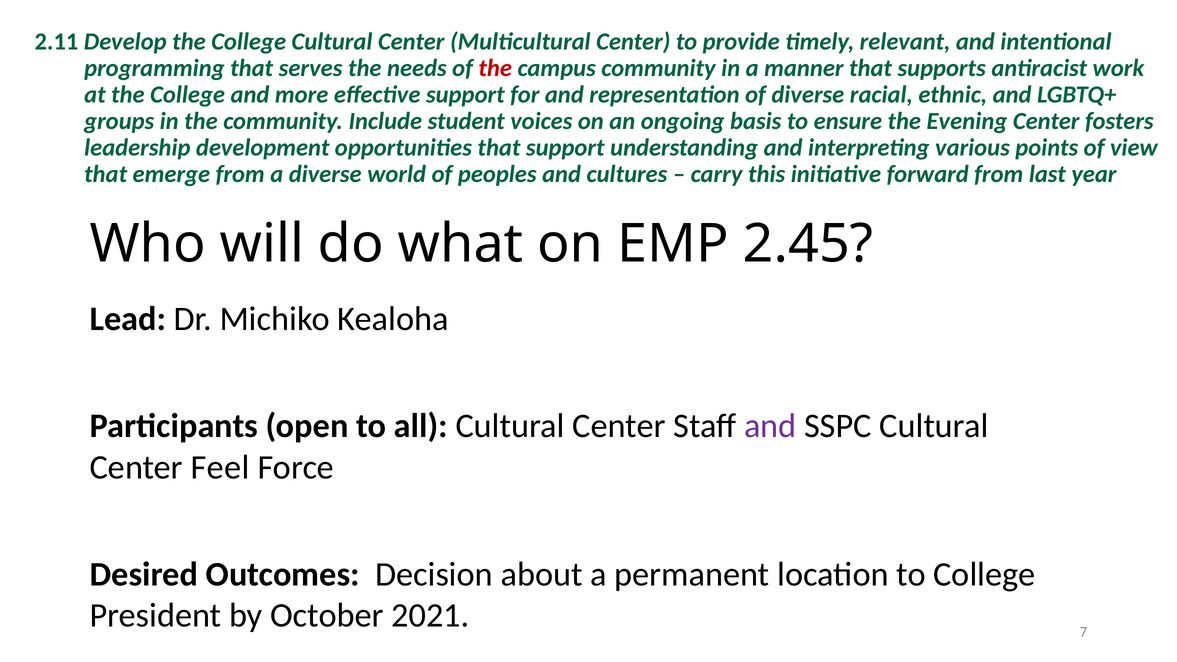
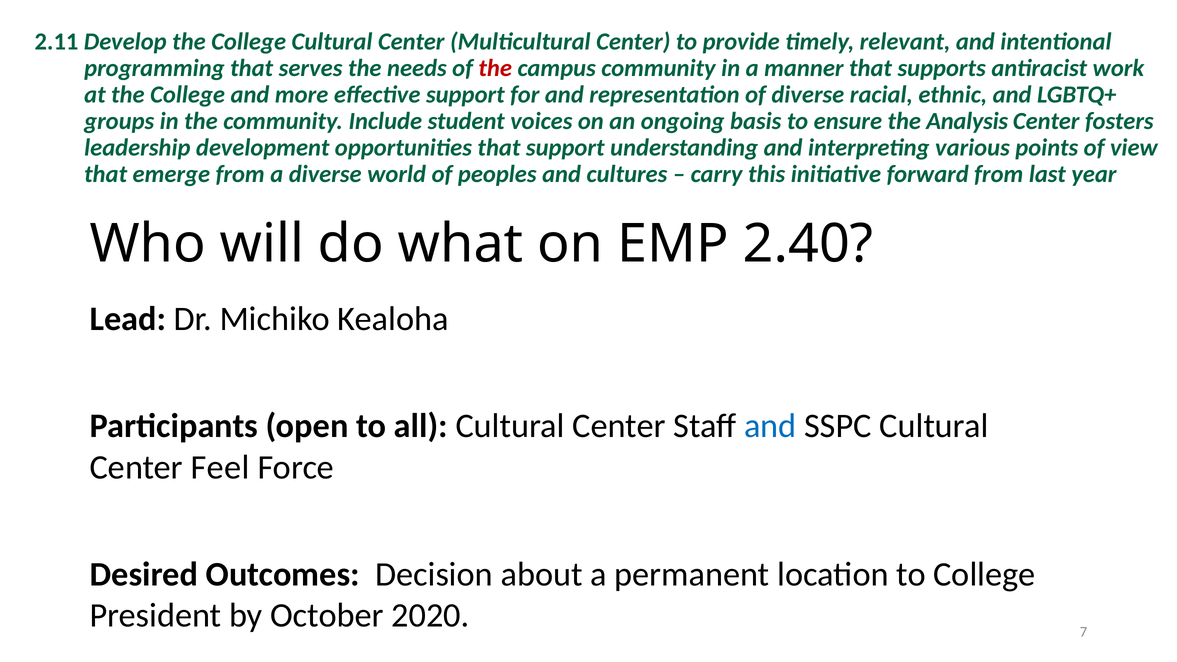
Evening: Evening -> Analysis
2.45: 2.45 -> 2.40
and at (770, 426) colour: purple -> blue
2021: 2021 -> 2020
